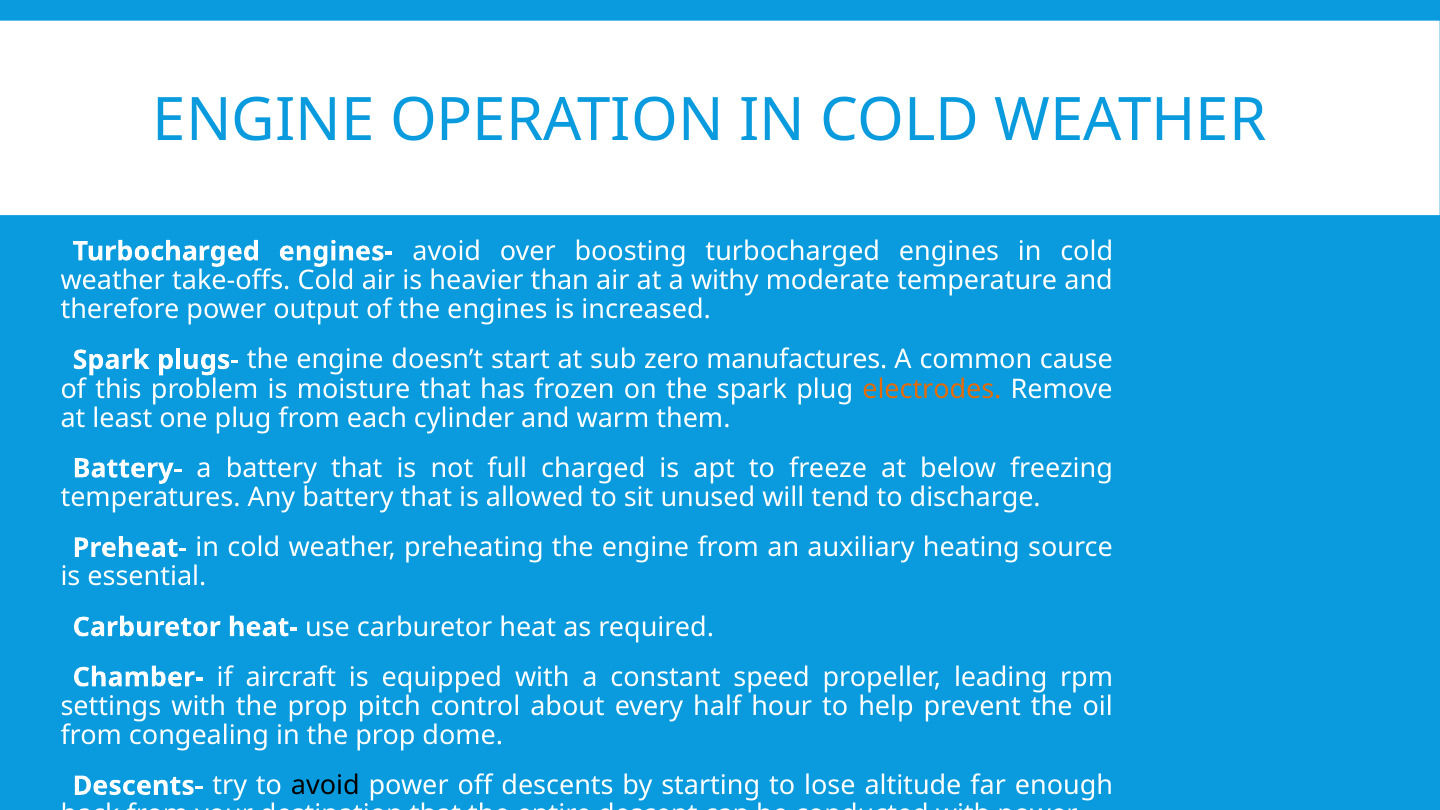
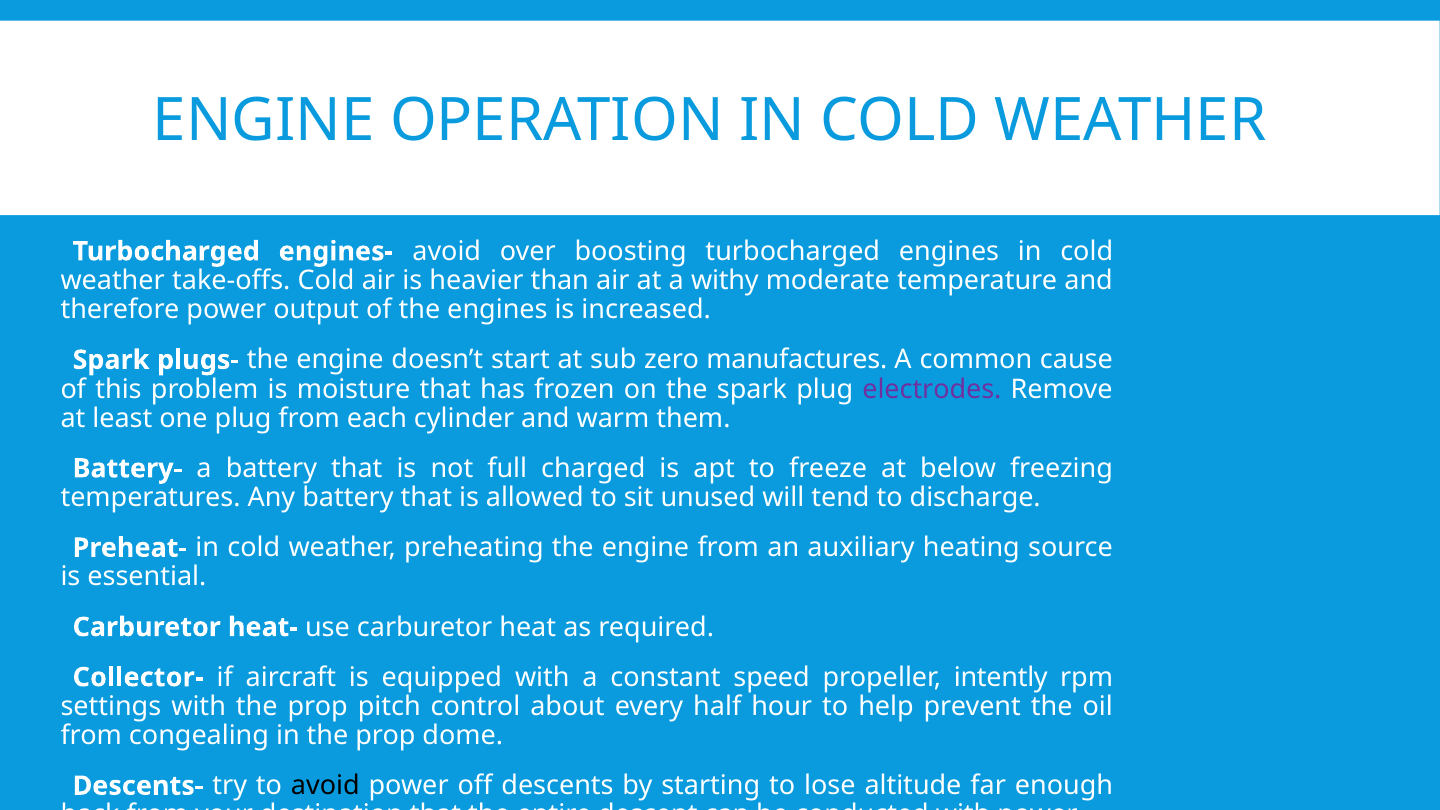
electrodes colour: orange -> purple
Chamber-: Chamber- -> Collector-
leading: leading -> intently
